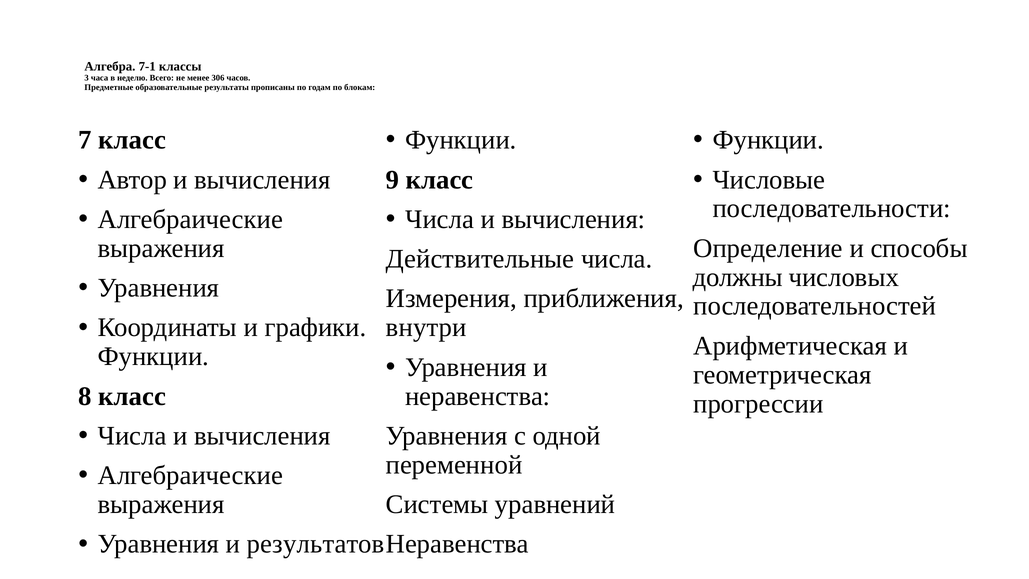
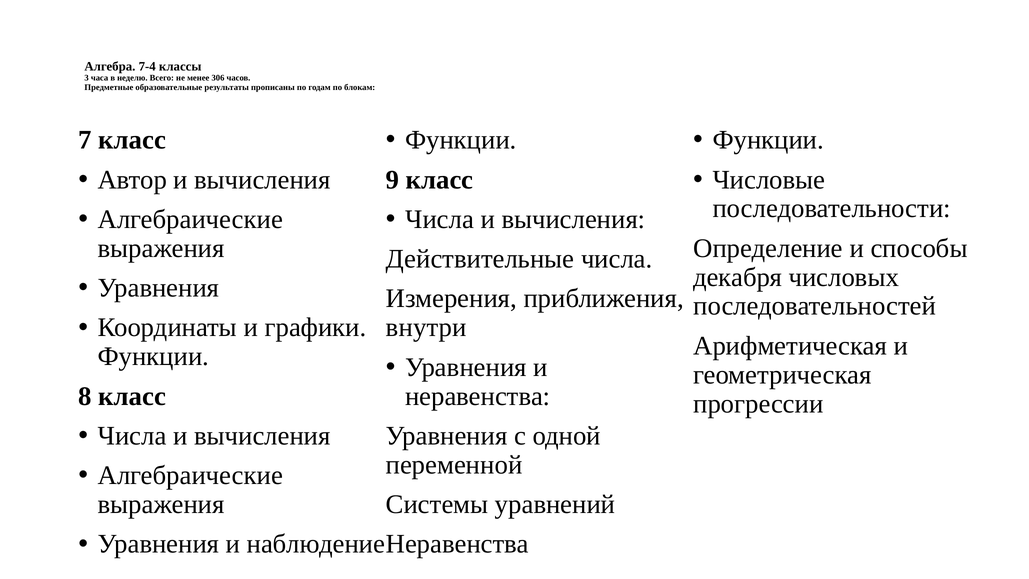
7-1: 7-1 -> 7-4
должны: должны -> декабря
результатов: результатов -> наблюдение
